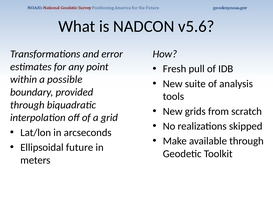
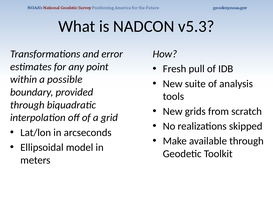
v5.6: v5.6 -> v5.3
future: future -> model
